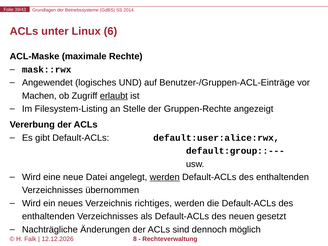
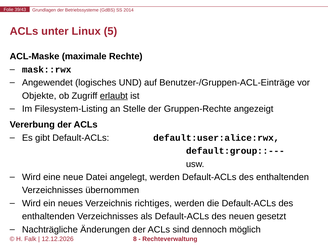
6: 6 -> 5
Machen: Machen -> Objekte
werden at (165, 177) underline: present -> none
